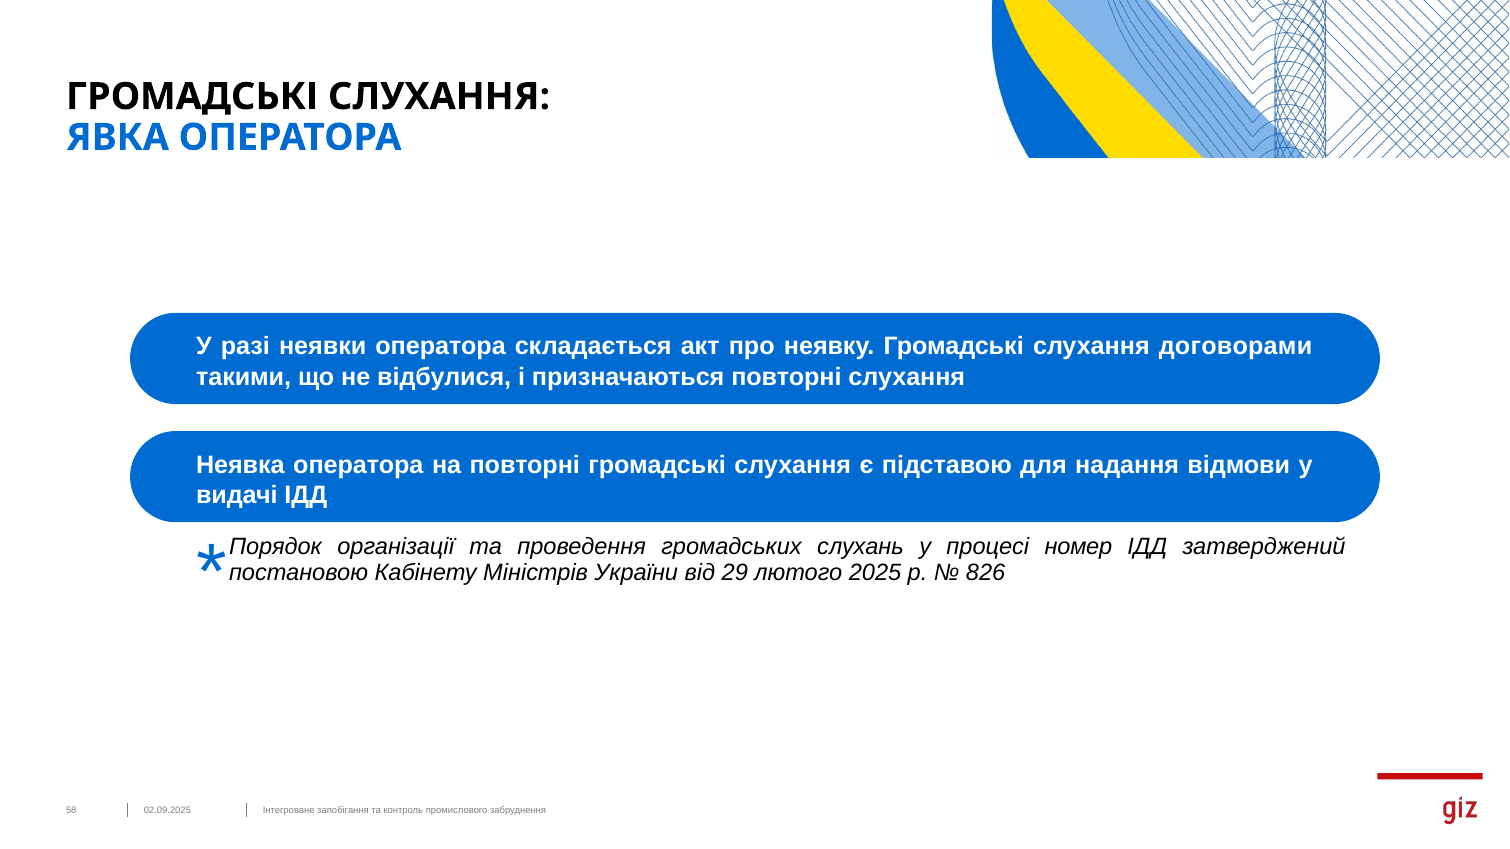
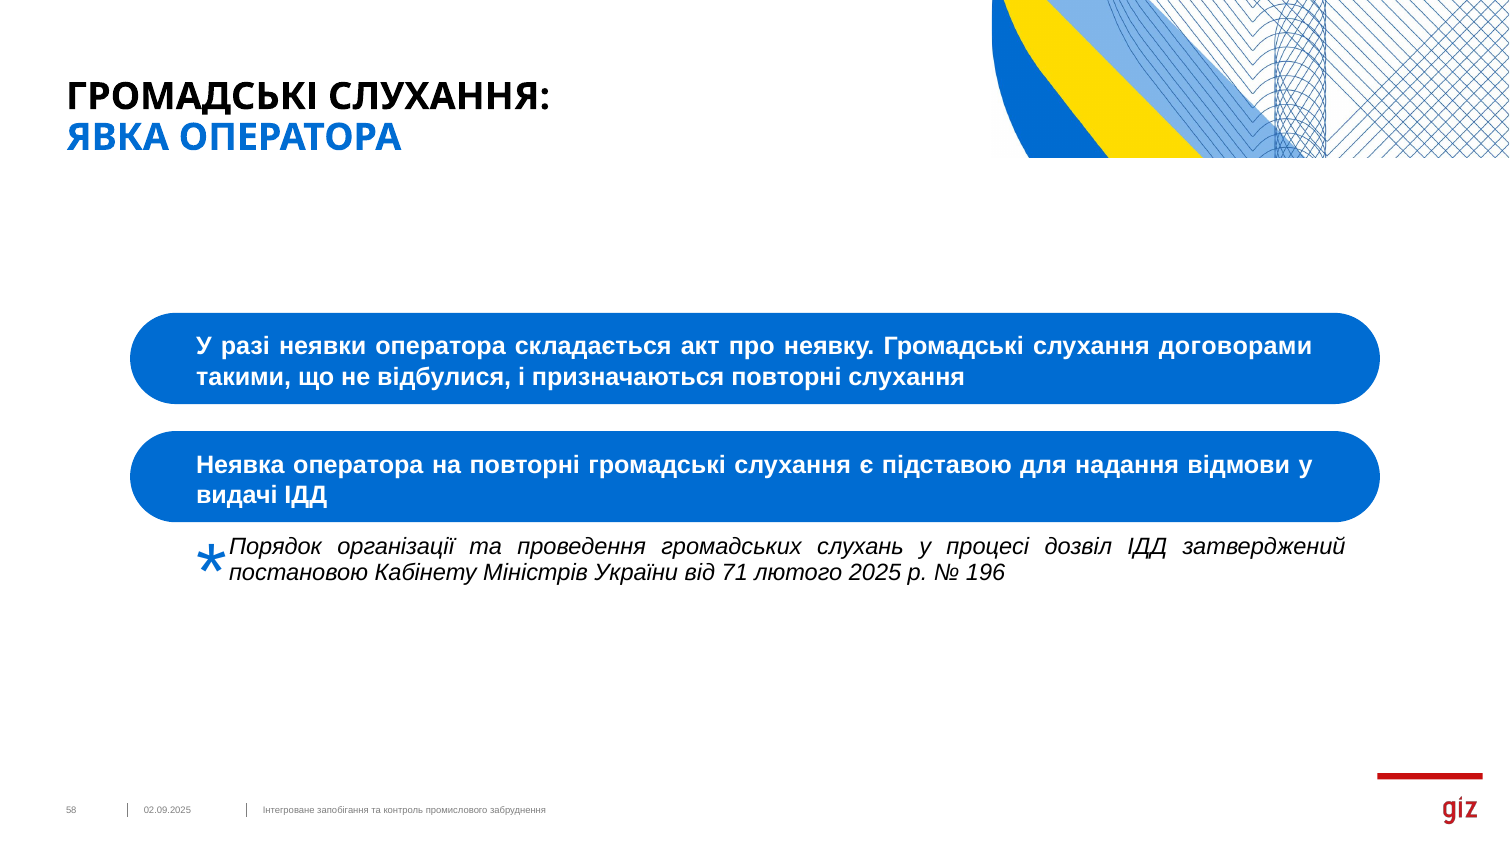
номер: номер -> дозвіл
29: 29 -> 71
826: 826 -> 196
